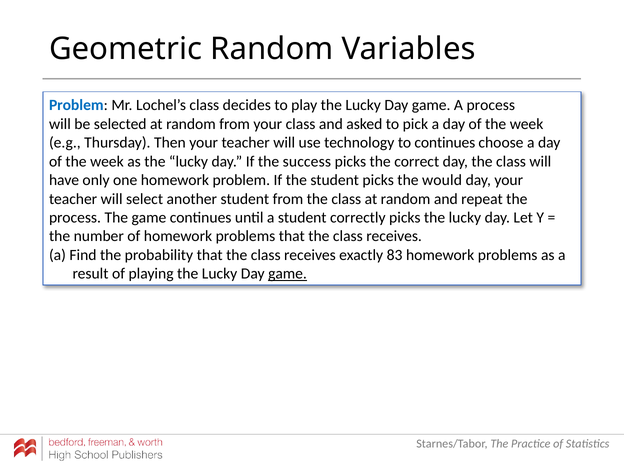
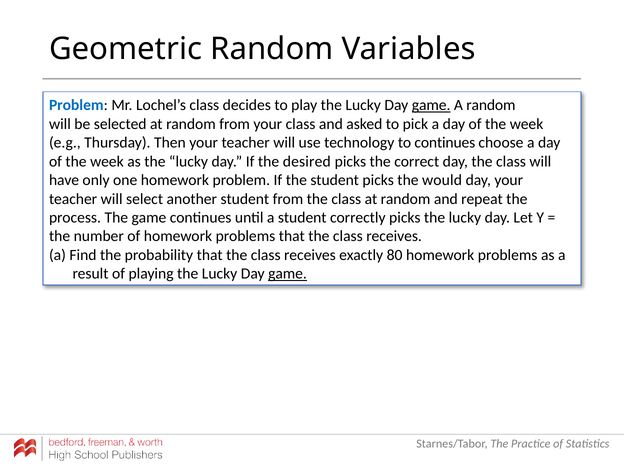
game at (431, 105) underline: none -> present
A process: process -> random
success: success -> desired
83: 83 -> 80
